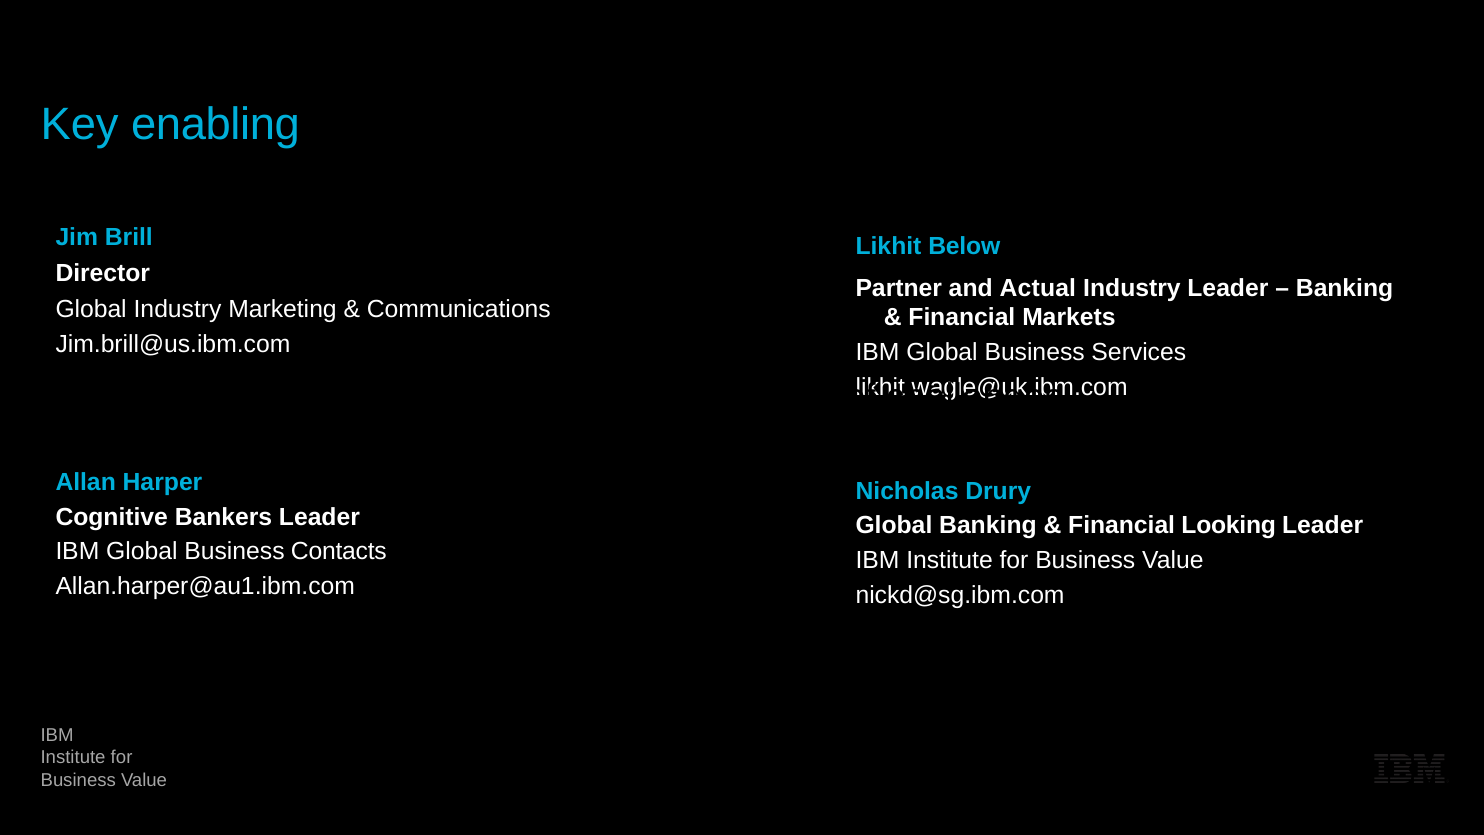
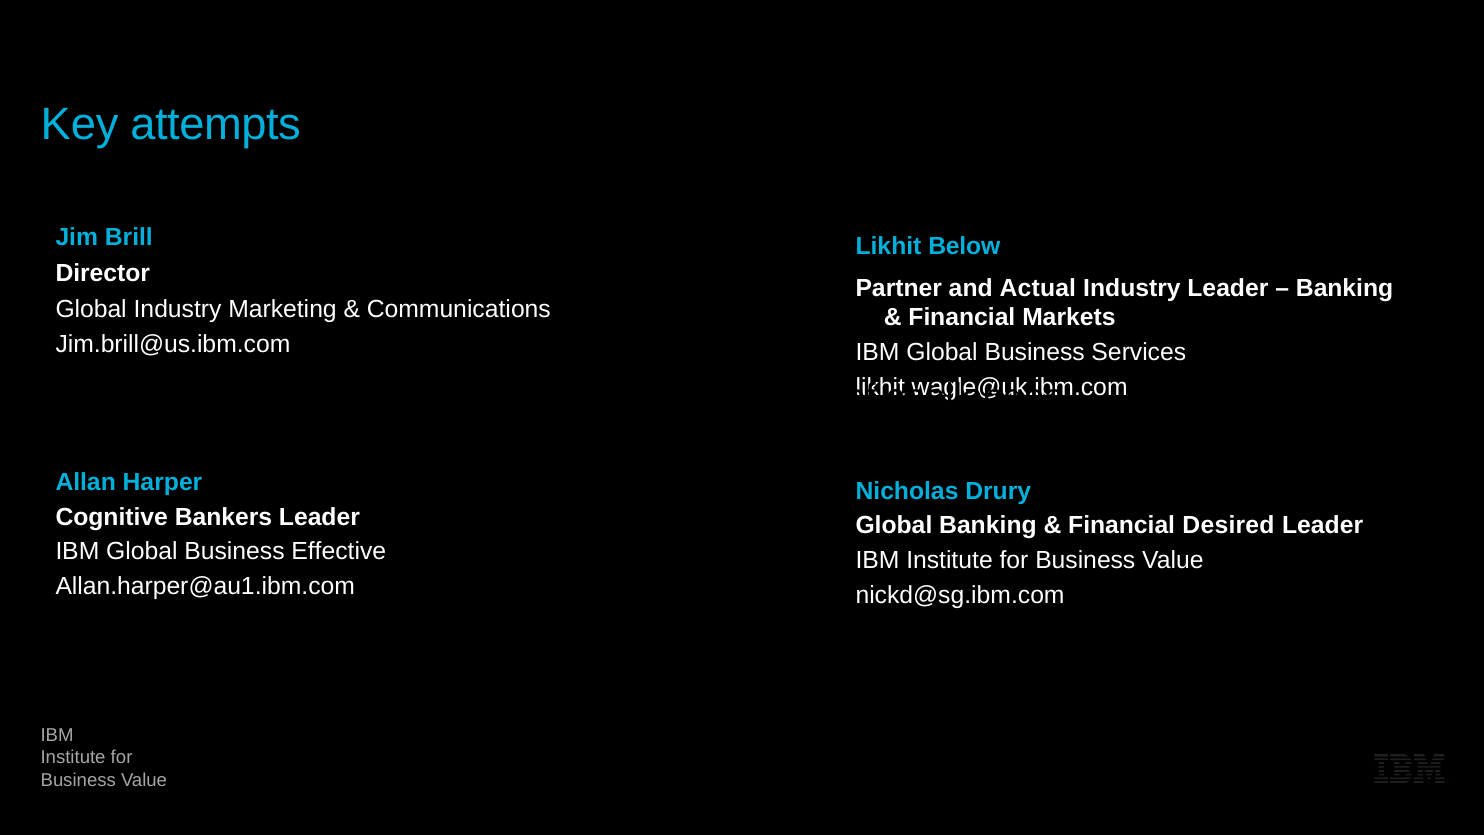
enabling: enabling -> attempts
Looking: Looking -> Desired
Contacts: Contacts -> Effective
